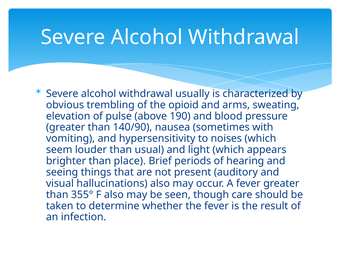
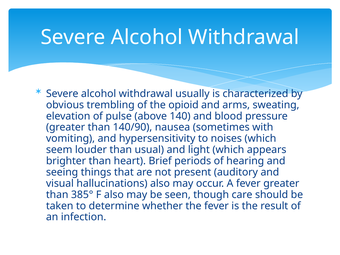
190: 190 -> 140
place: place -> heart
355°: 355° -> 385°
